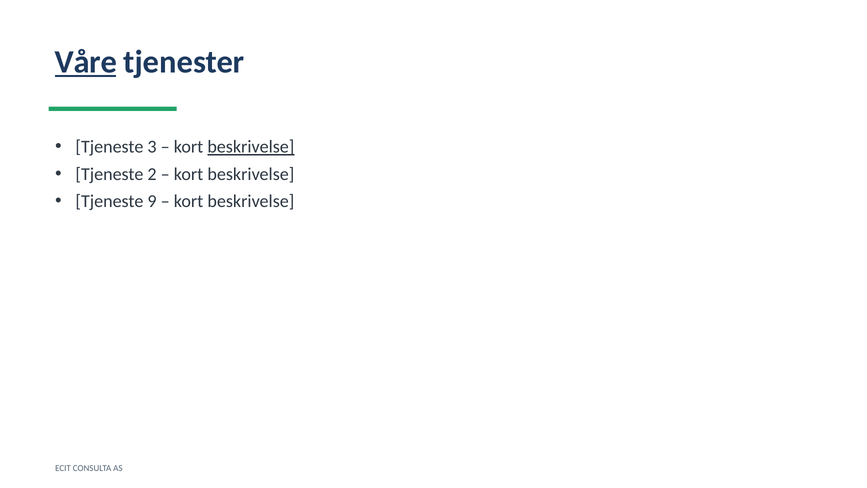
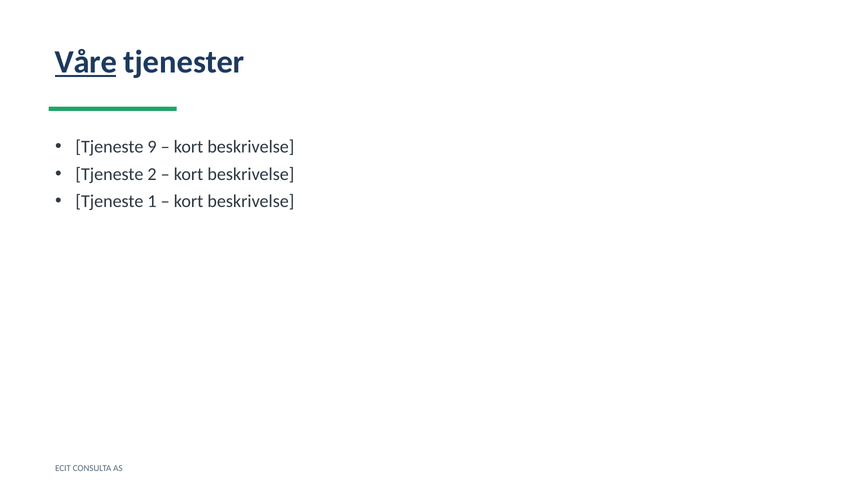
3: 3 -> 9
beskrivelse at (251, 147) underline: present -> none
9: 9 -> 1
